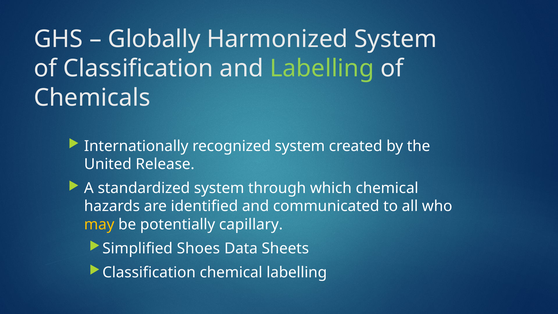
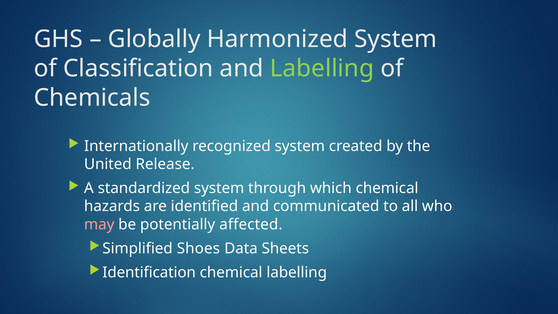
may colour: yellow -> pink
capillary: capillary -> affected
Classification at (149, 272): Classification -> Identification
